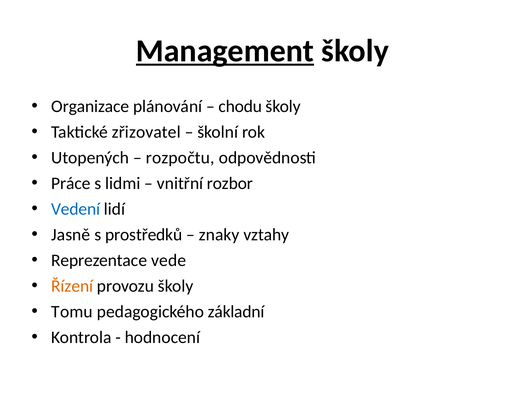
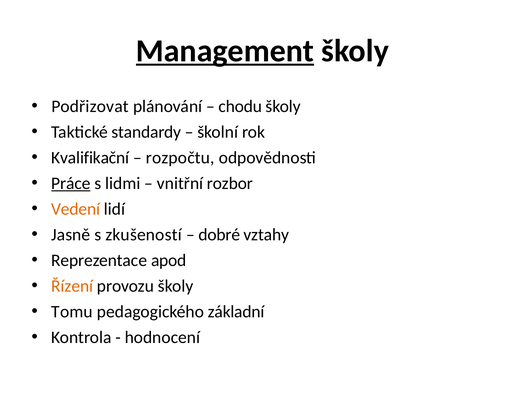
Organizace: Organizace -> Podřizovat
zřizovatel: zřizovatel -> standardy
Utopených: Utopených -> Kvalifikační
Práce underline: none -> present
Vedení colour: blue -> orange
prostředků: prostředků -> zkušeností
znaky: znaky -> dobré
vede: vede -> apod
